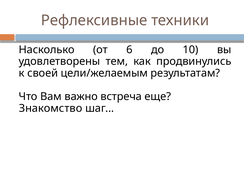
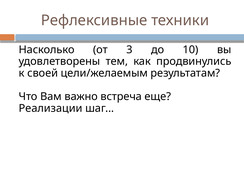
6: 6 -> 3
Знакомство: Знакомство -> Реализации
